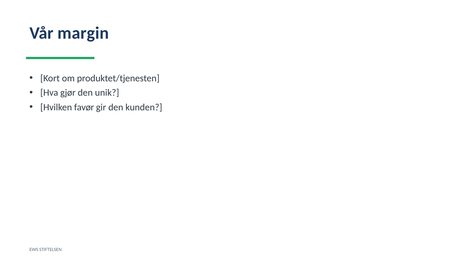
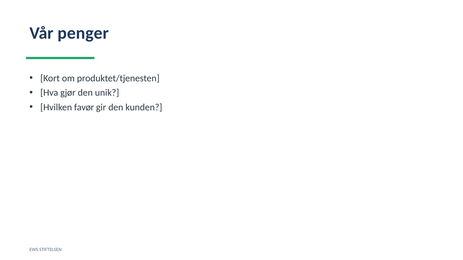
margin: margin -> penger
